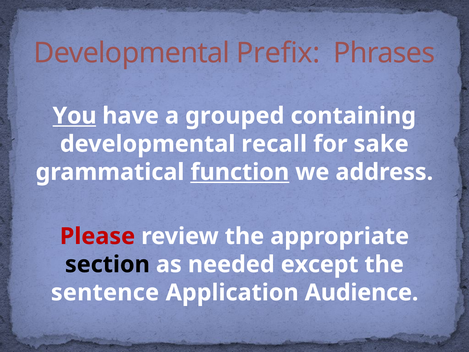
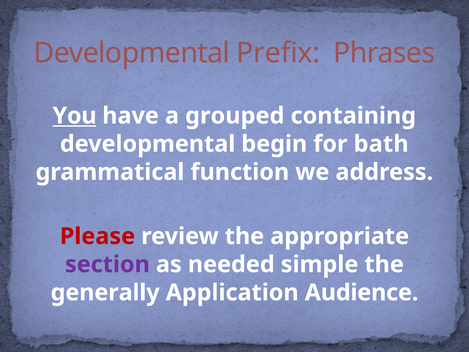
recall: recall -> begin
sake: sake -> bath
function underline: present -> none
section colour: black -> purple
except: except -> simple
sentence: sentence -> generally
